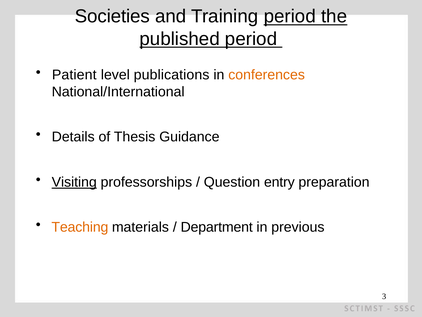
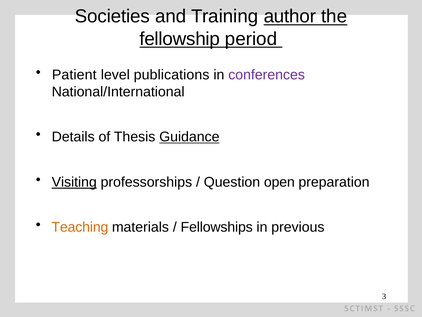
Training period: period -> author
published: published -> fellowship
conferences colour: orange -> purple
Guidance underline: none -> present
entry: entry -> open
Department: Department -> Fellowships
